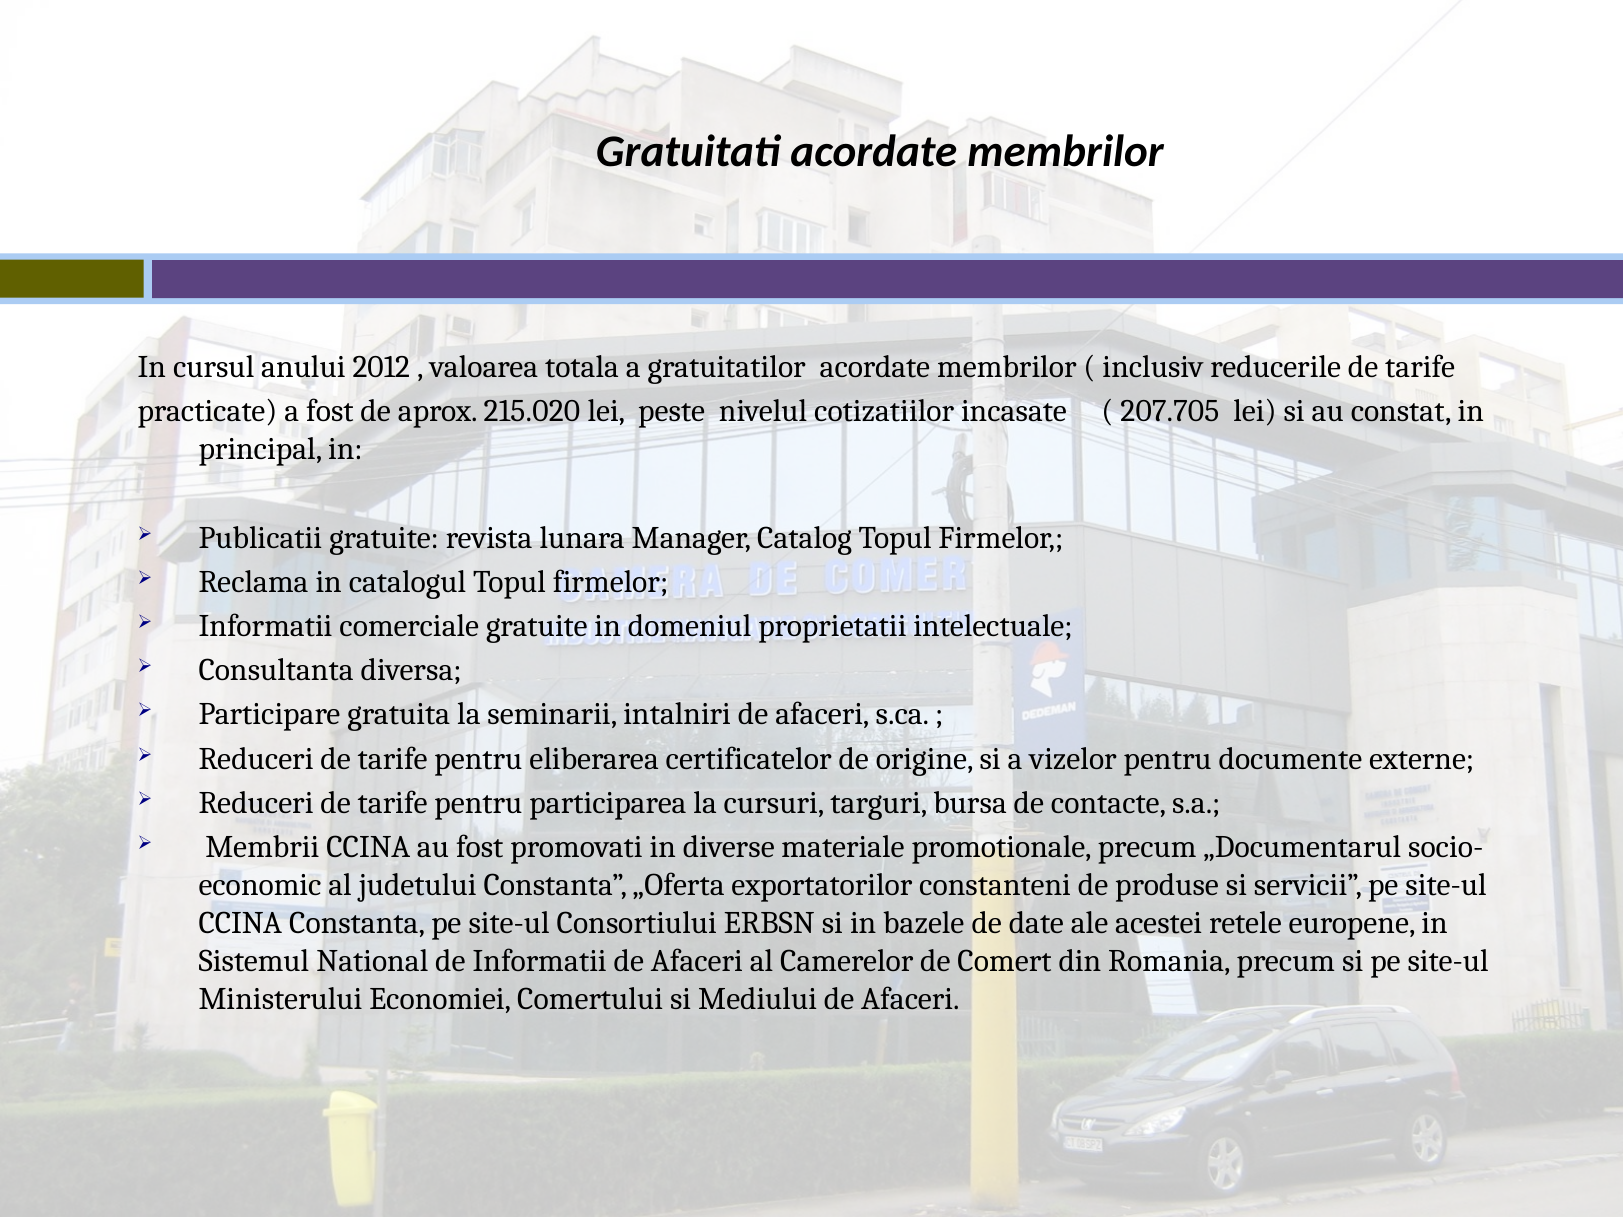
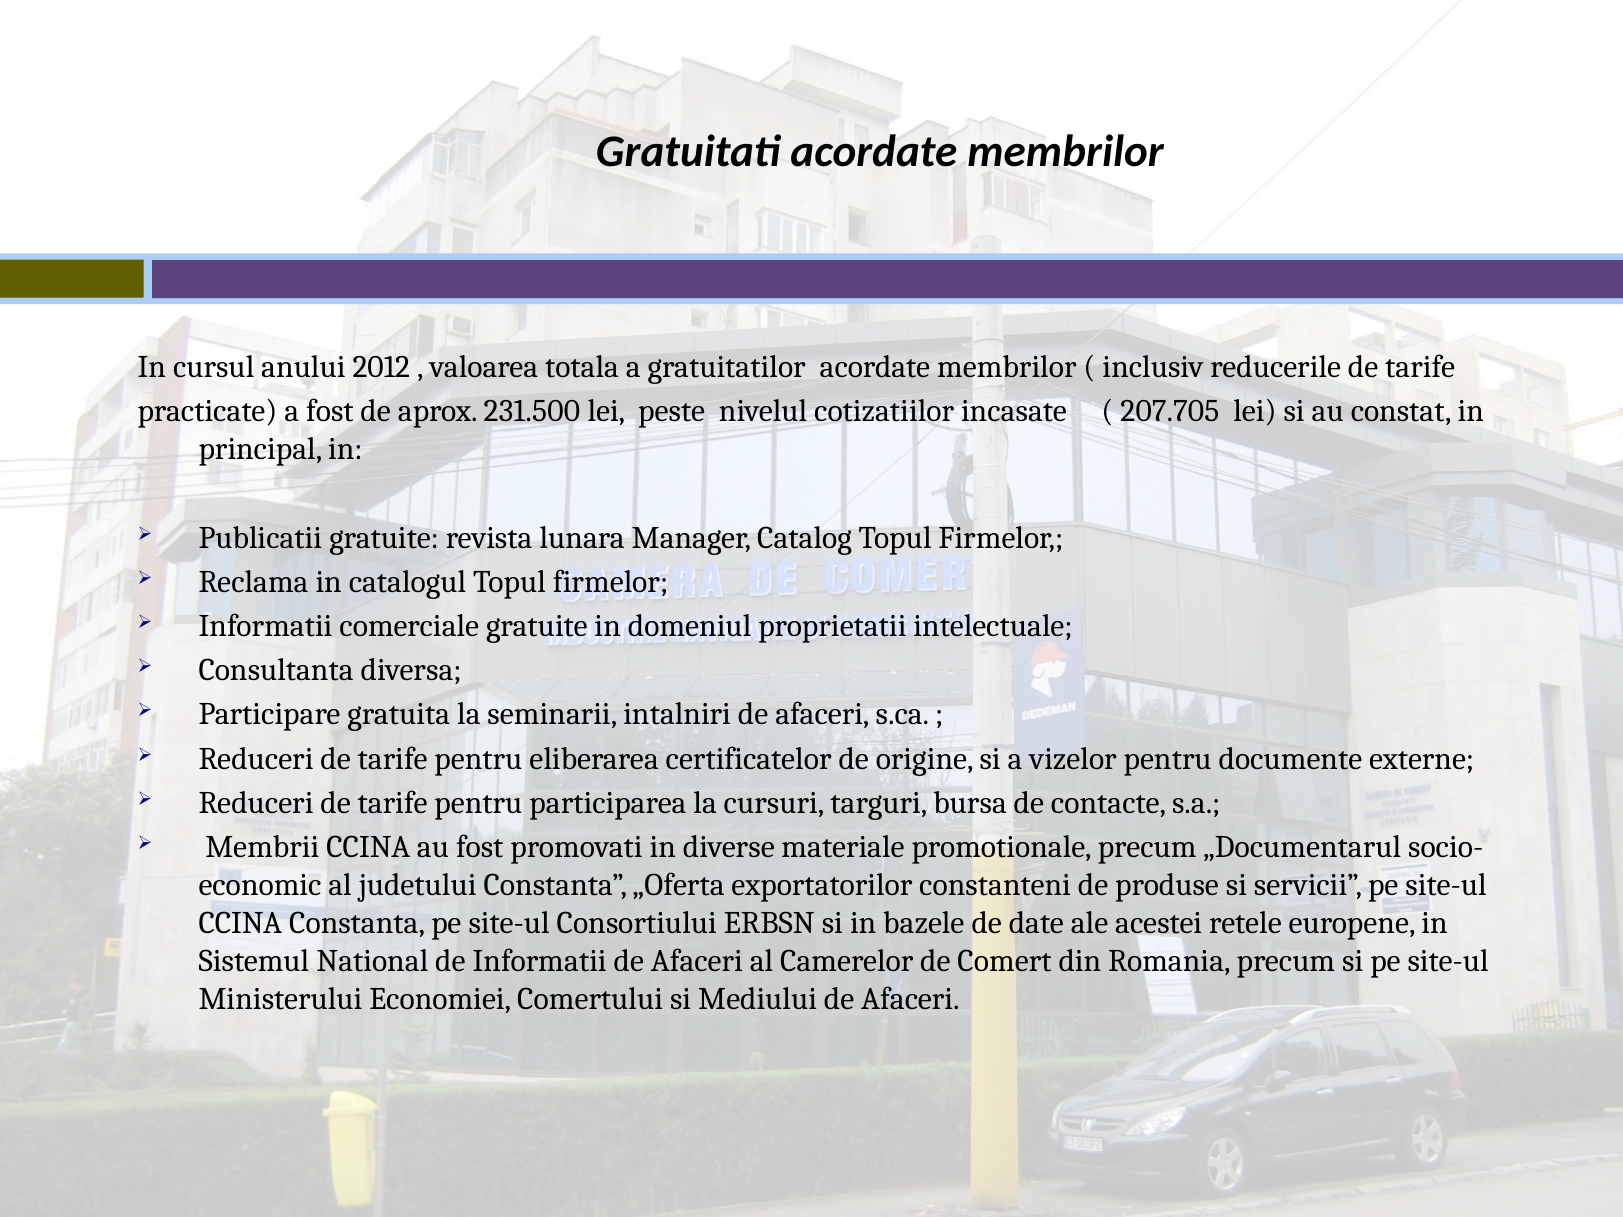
215.020: 215.020 -> 231.500
